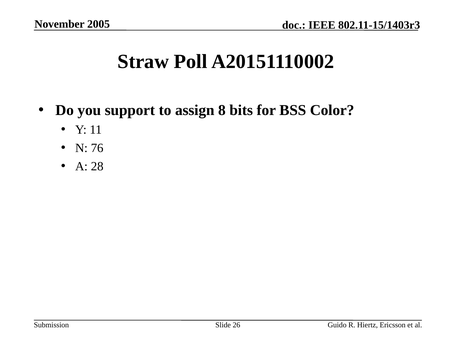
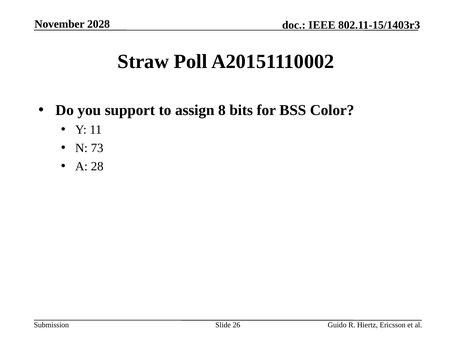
2005: 2005 -> 2028
76: 76 -> 73
